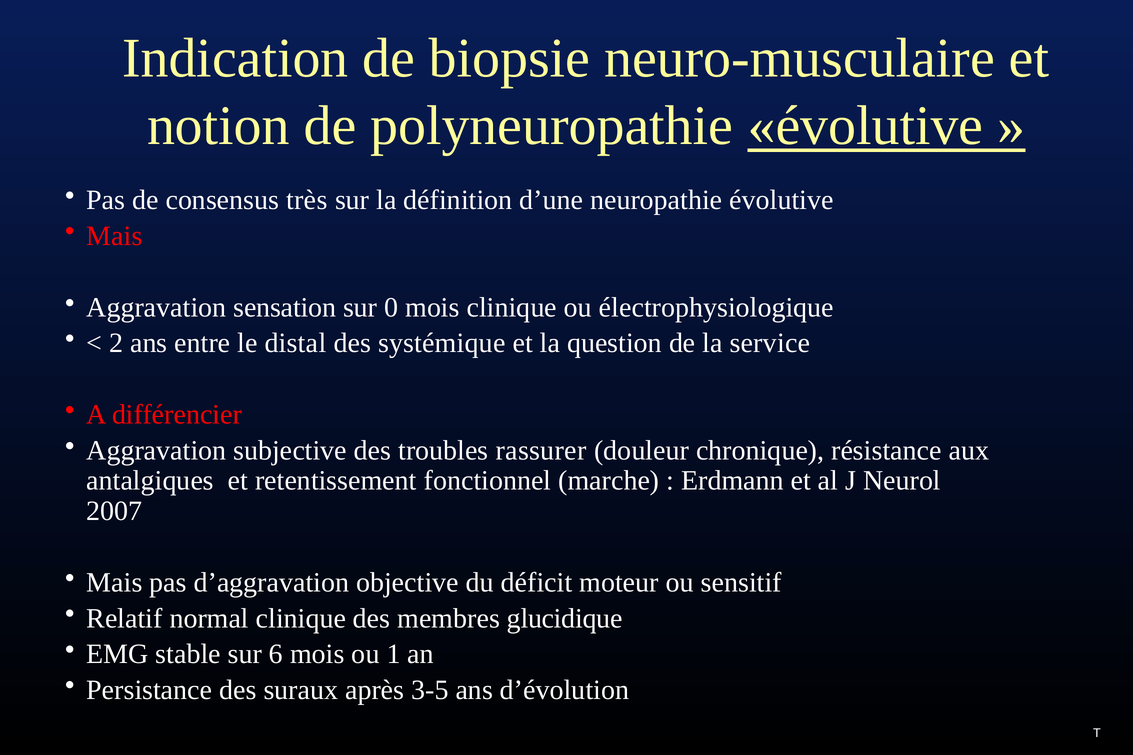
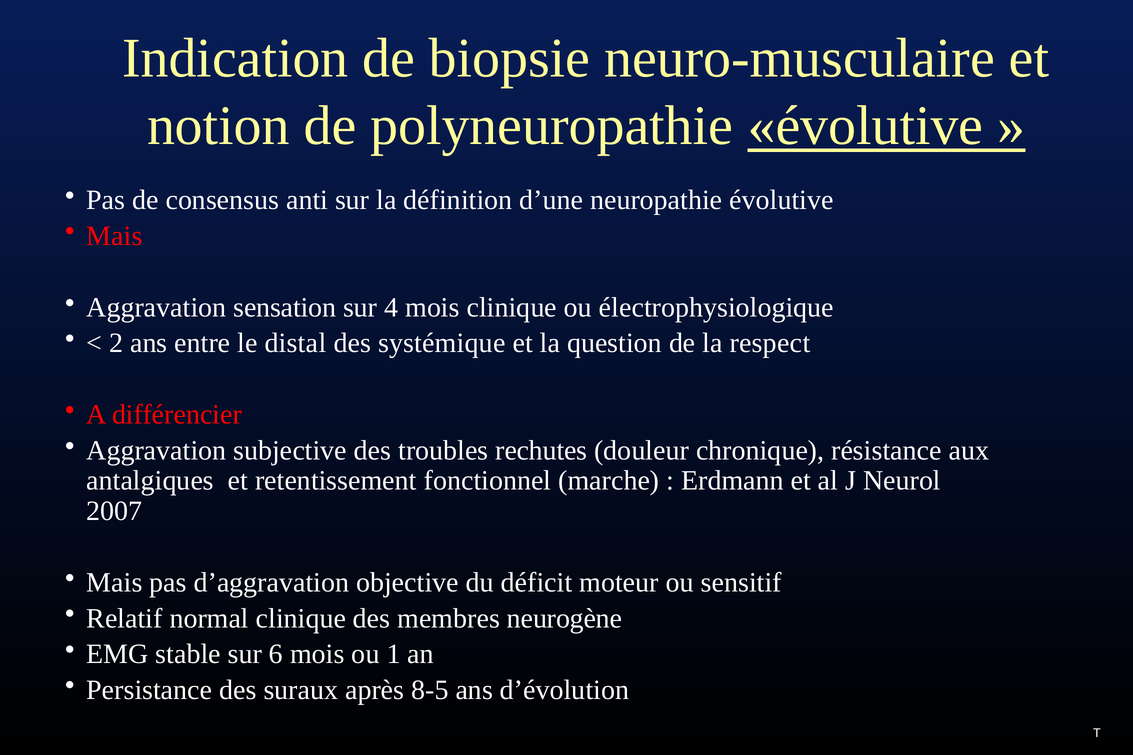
très: très -> anti
0: 0 -> 4
service: service -> respect
rassurer: rassurer -> rechutes
glucidique: glucidique -> neurogène
3-5: 3-5 -> 8-5
